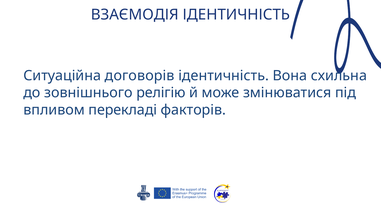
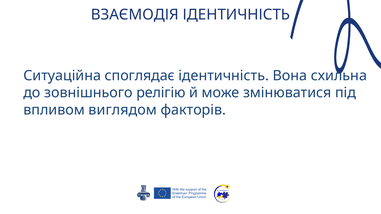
договорів: договорів -> споглядає
перекладі: перекладі -> виглядом
